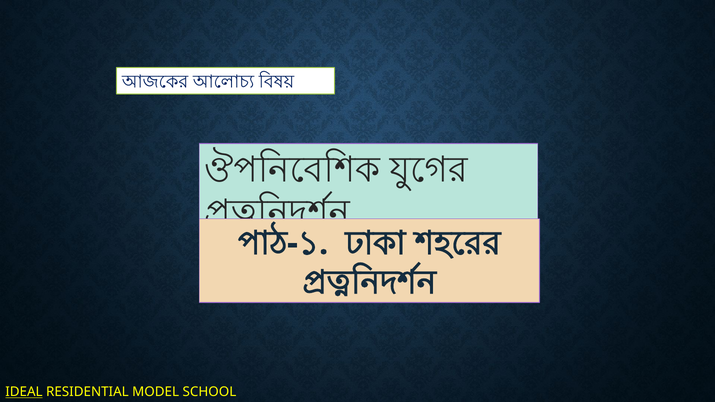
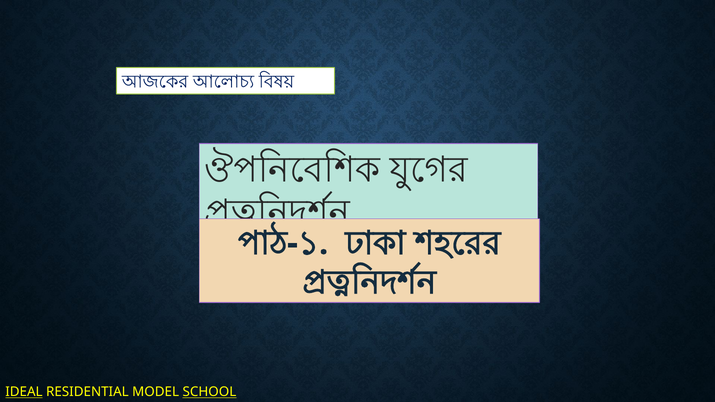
SCHOOL underline: none -> present
